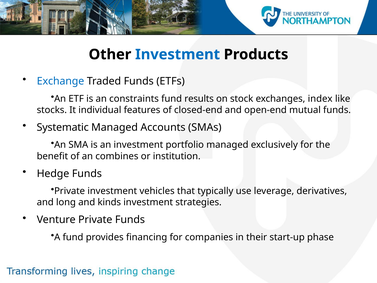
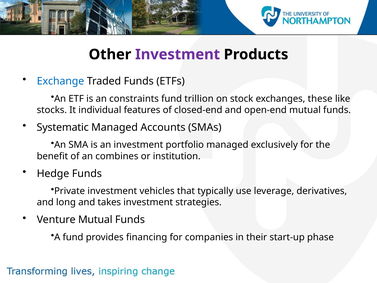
Investment at (178, 54) colour: blue -> purple
results: results -> trillion
index: index -> these
kinds: kinds -> takes
Venture Private: Private -> Mutual
